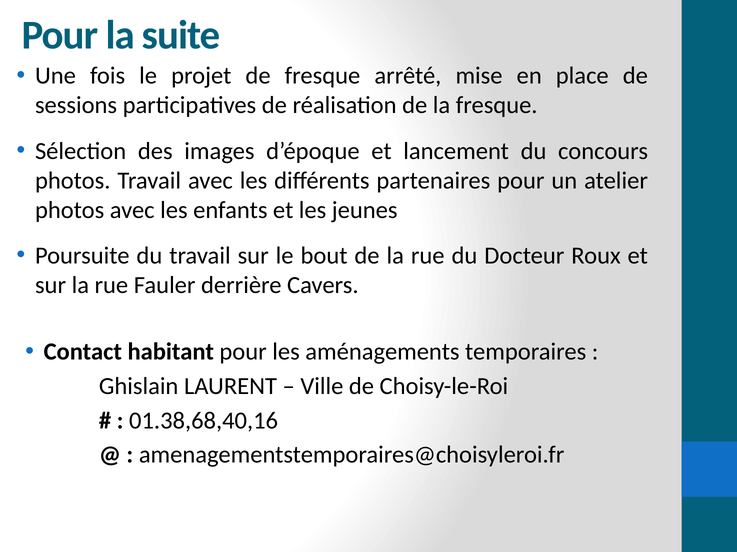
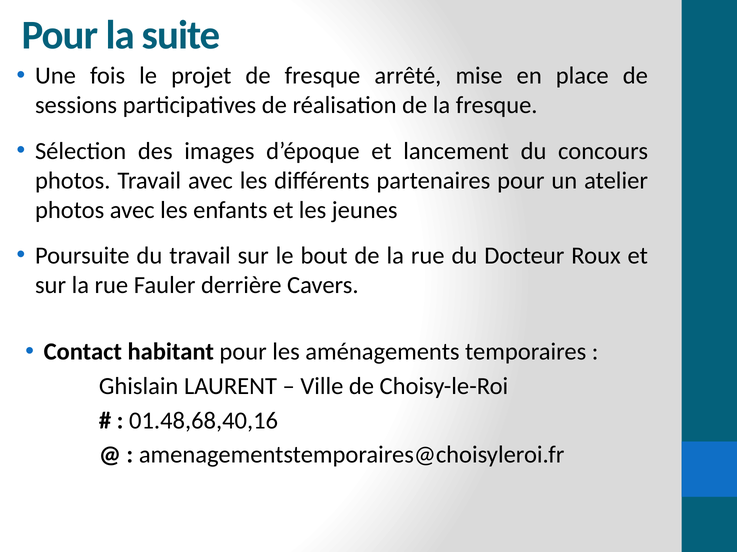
01.38,68,40,16: 01.38,68,40,16 -> 01.48,68,40,16
